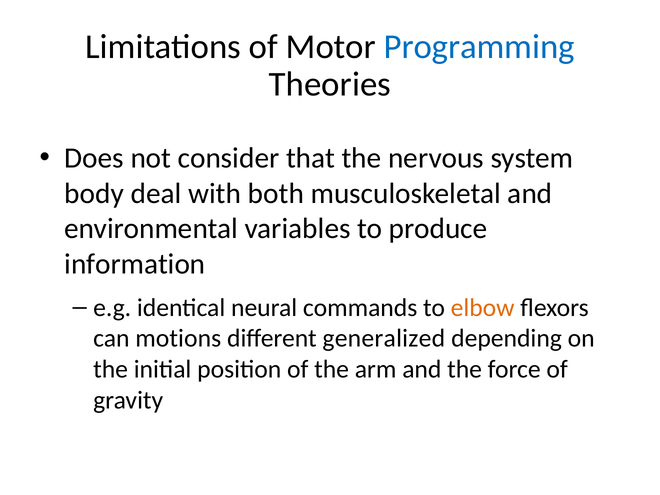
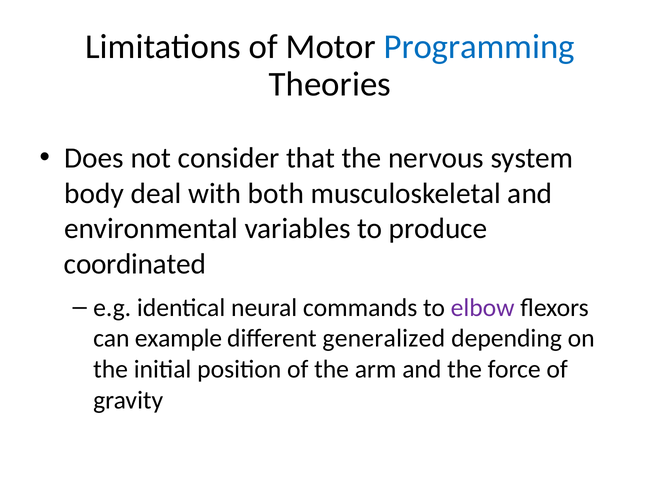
information: information -> coordinated
elbow colour: orange -> purple
motions: motions -> example
